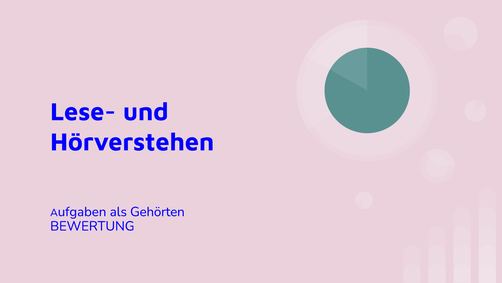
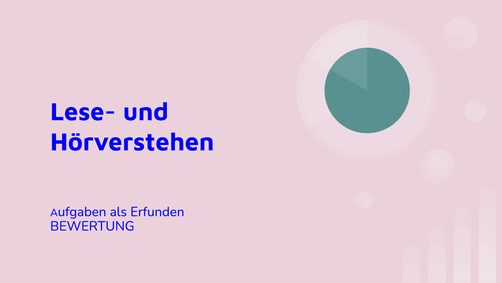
Gehörten: Gehörten -> Erfunden
